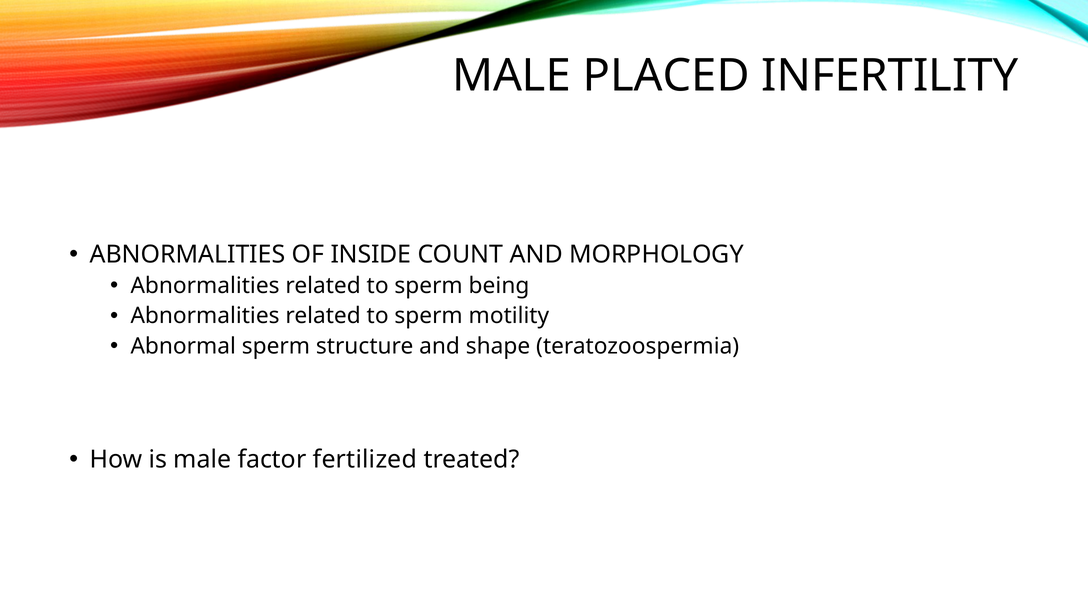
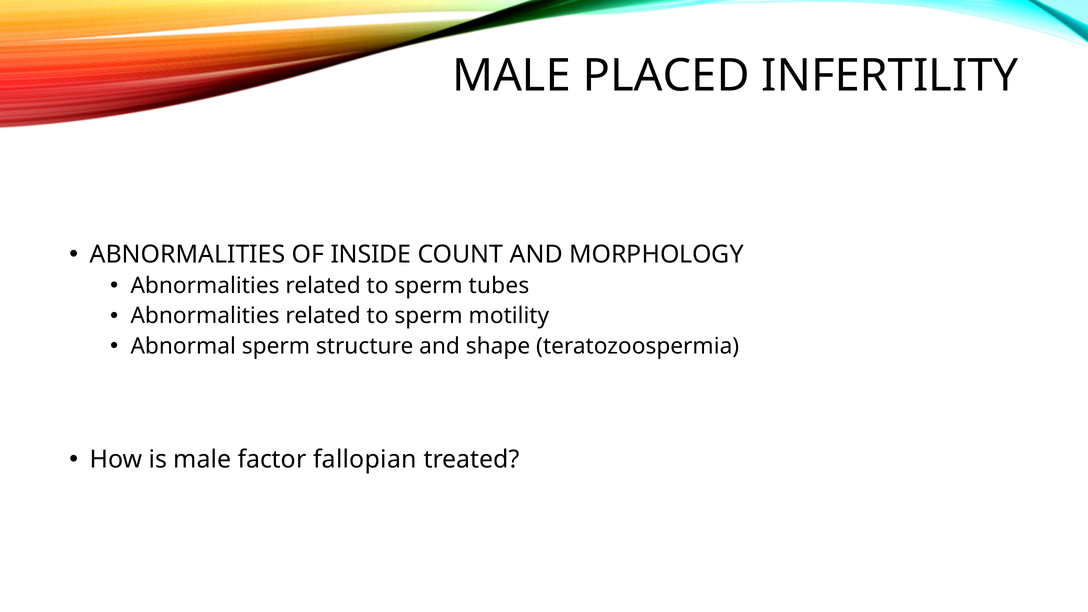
being: being -> tubes
fertilized: fertilized -> fallopian
